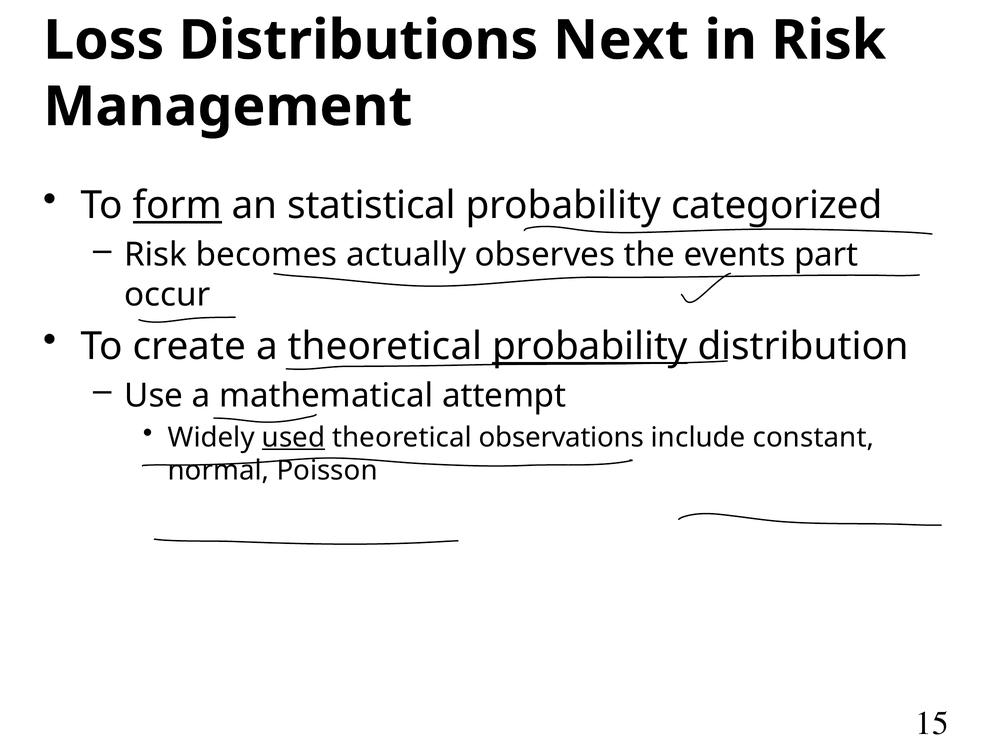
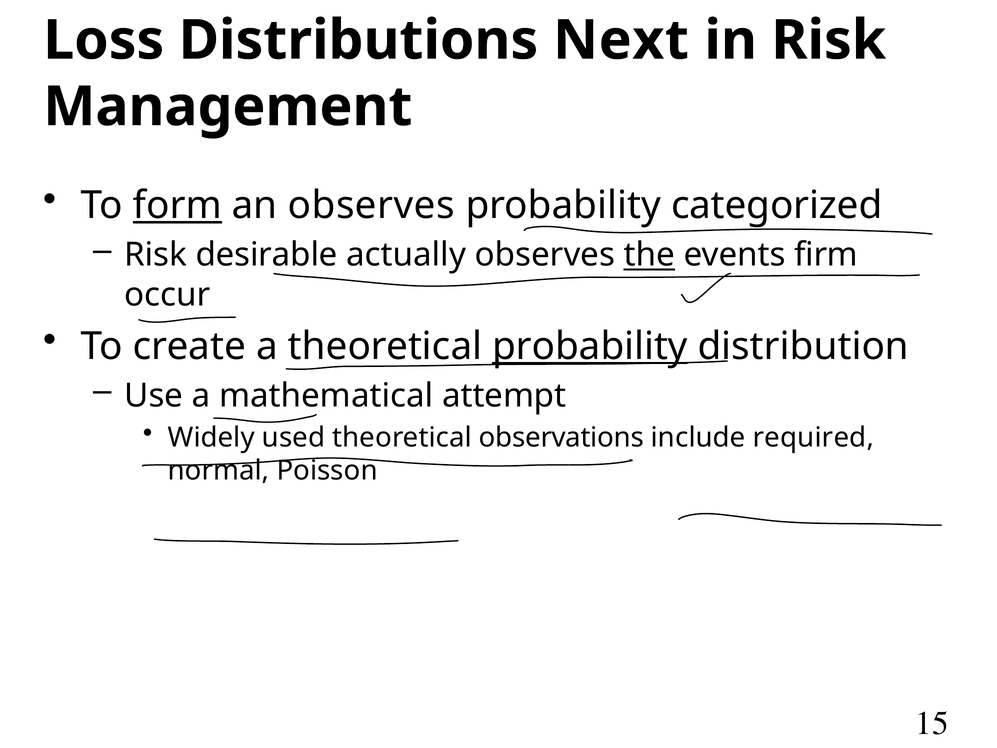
an statistical: statistical -> observes
becomes: becomes -> desirable
the underline: none -> present
part: part -> firm
used underline: present -> none
constant: constant -> required
